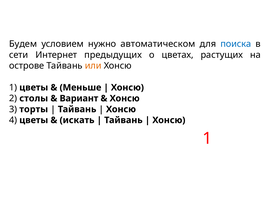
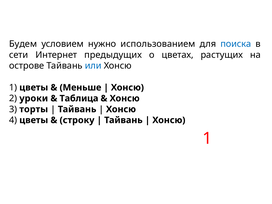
автоматическом: автоматическом -> использованием
или colour: orange -> blue
столы: столы -> уроки
Вариант: Вариант -> Таблица
искать: искать -> строку
